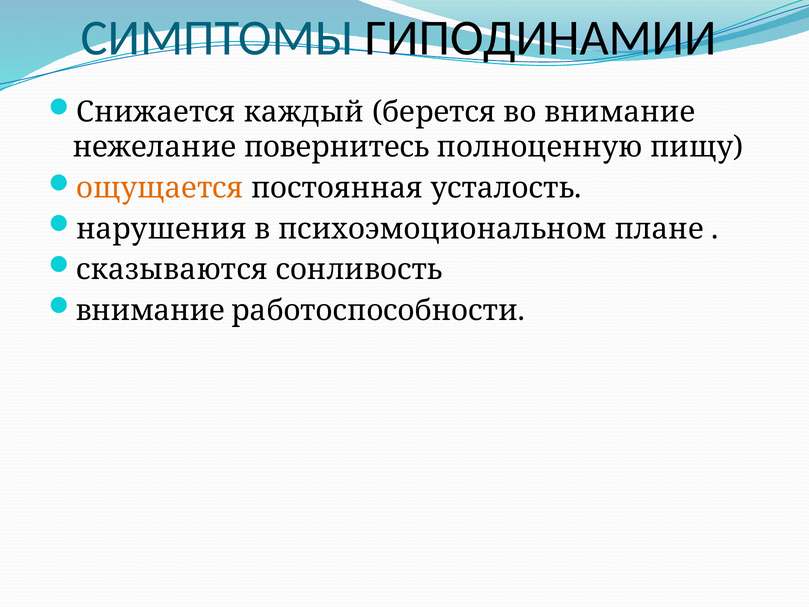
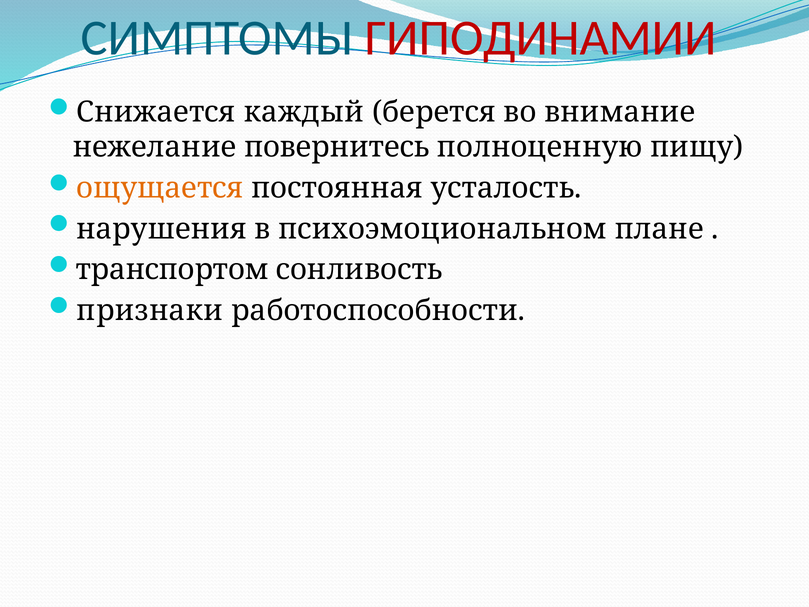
ГИПОДИНАМИИ colour: black -> red
сказываются: сказываются -> транспортом
внимание at (150, 311): внимание -> признаки
